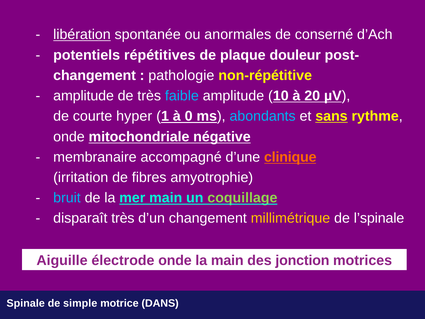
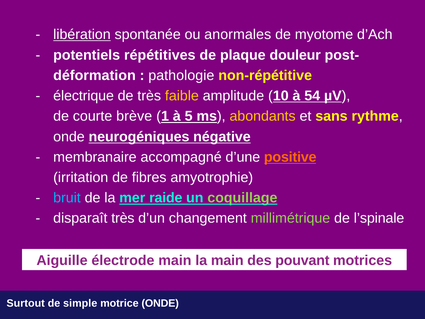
conserné: conserné -> myotome
changement at (95, 75): changement -> déformation
amplitude at (84, 96): amplitude -> électrique
faible colour: light blue -> yellow
20: 20 -> 54
hyper: hyper -> brève
0: 0 -> 5
abondants colour: light blue -> yellow
sans underline: present -> none
mitochondriale: mitochondriale -> neurogéniques
clinique: clinique -> positive
mer main: main -> raide
millimétrique colour: yellow -> light green
électrode onde: onde -> main
jonction: jonction -> pouvant
Spinale: Spinale -> Surtout
motrice DANS: DANS -> ONDE
